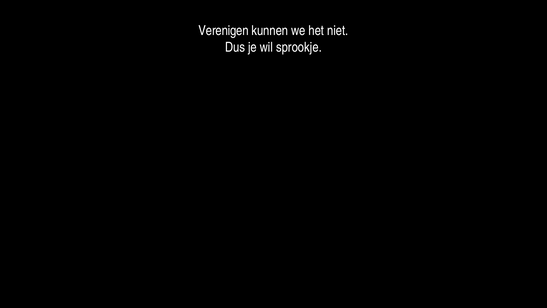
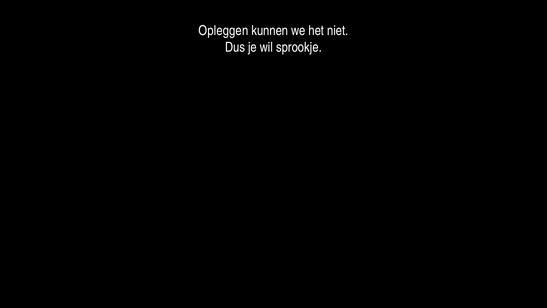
Verenigen: Verenigen -> Opleggen
